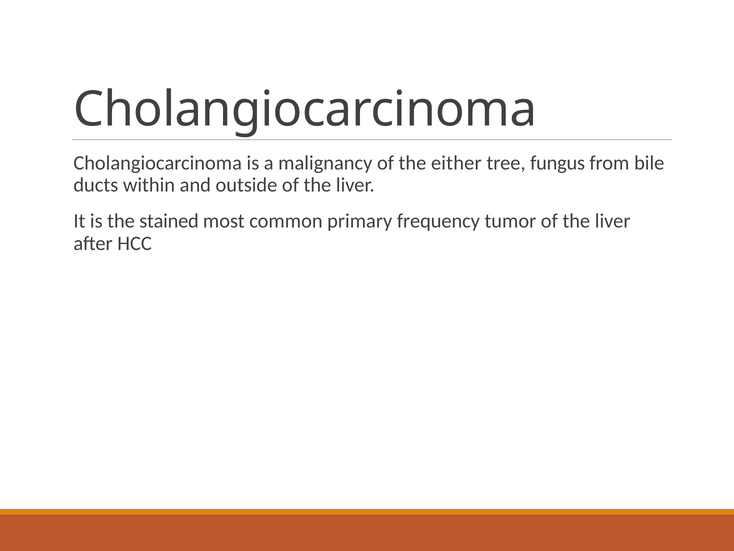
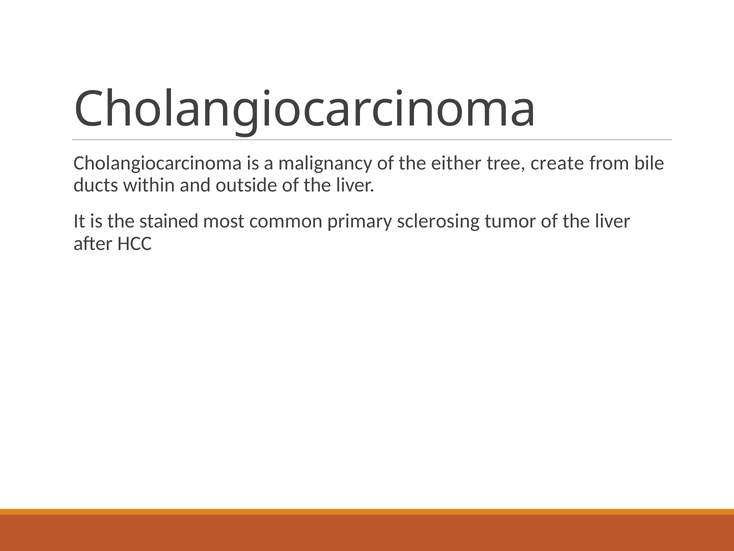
fungus: fungus -> create
frequency: frequency -> sclerosing
